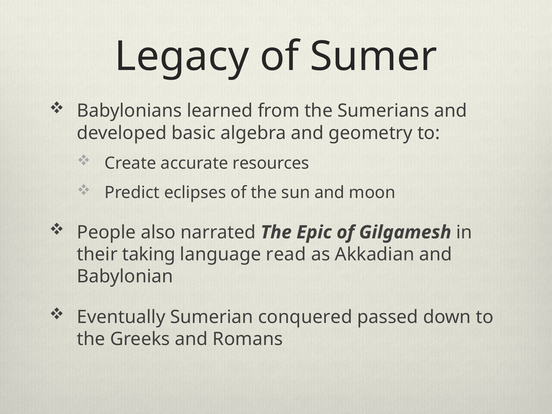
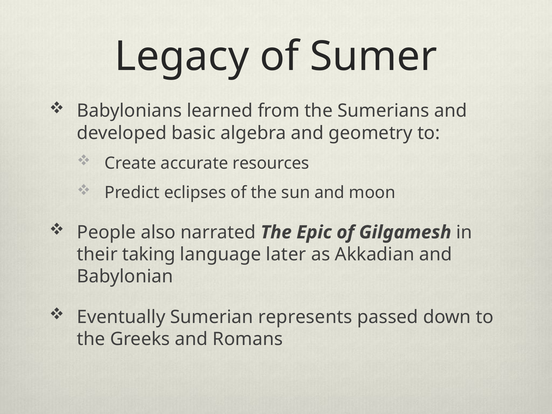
read: read -> later
conquered: conquered -> represents
